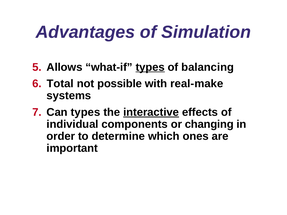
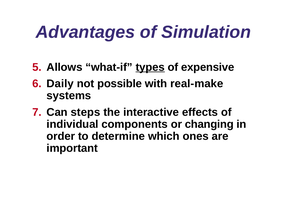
balancing: balancing -> expensive
Total: Total -> Daily
Can types: types -> steps
interactive underline: present -> none
